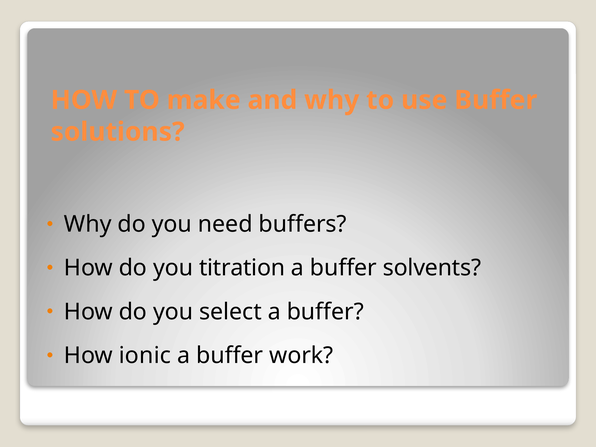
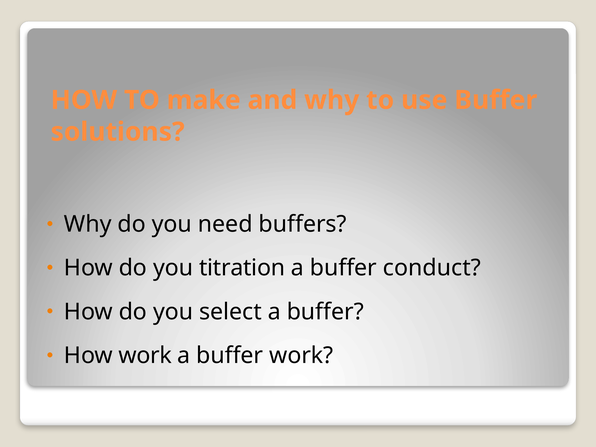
solvents: solvents -> conduct
How ionic: ionic -> work
